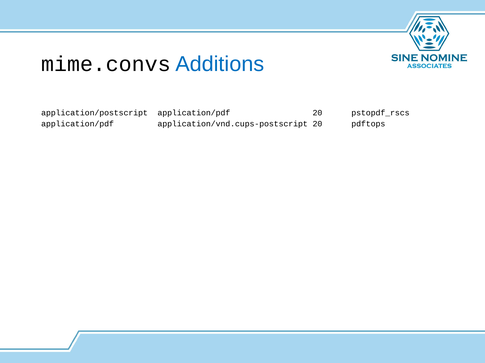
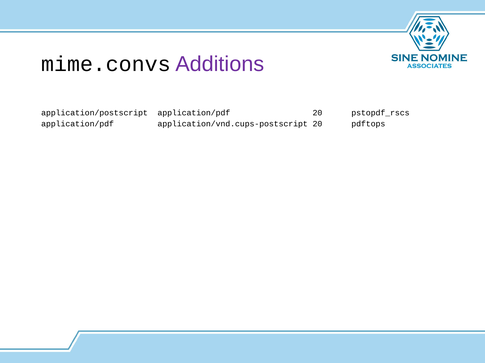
Additions colour: blue -> purple
